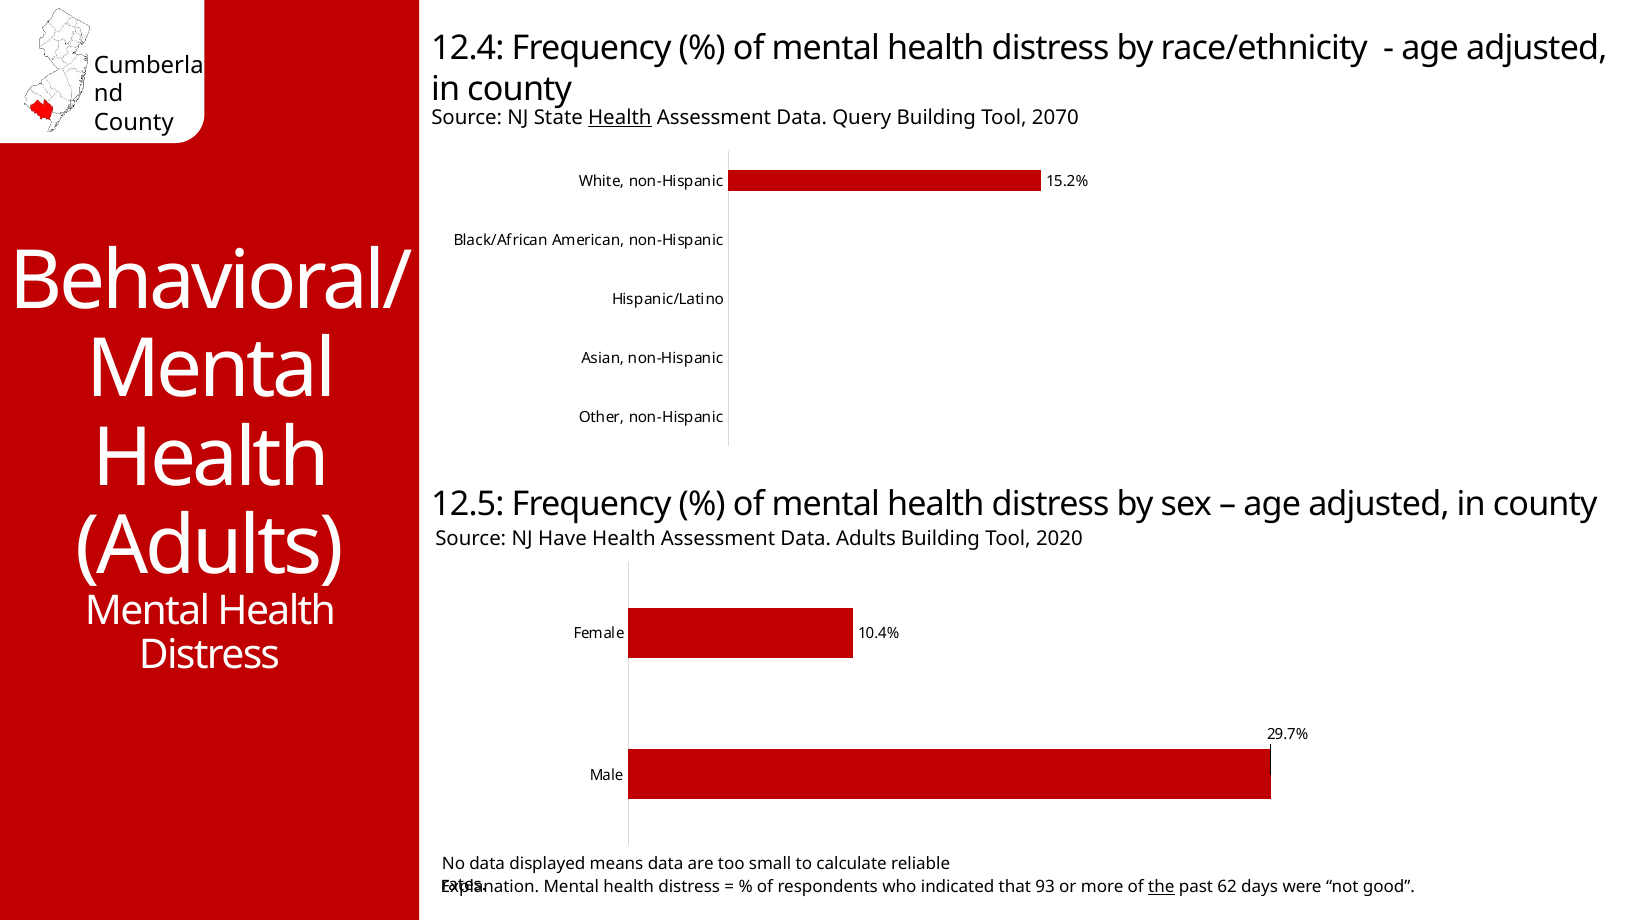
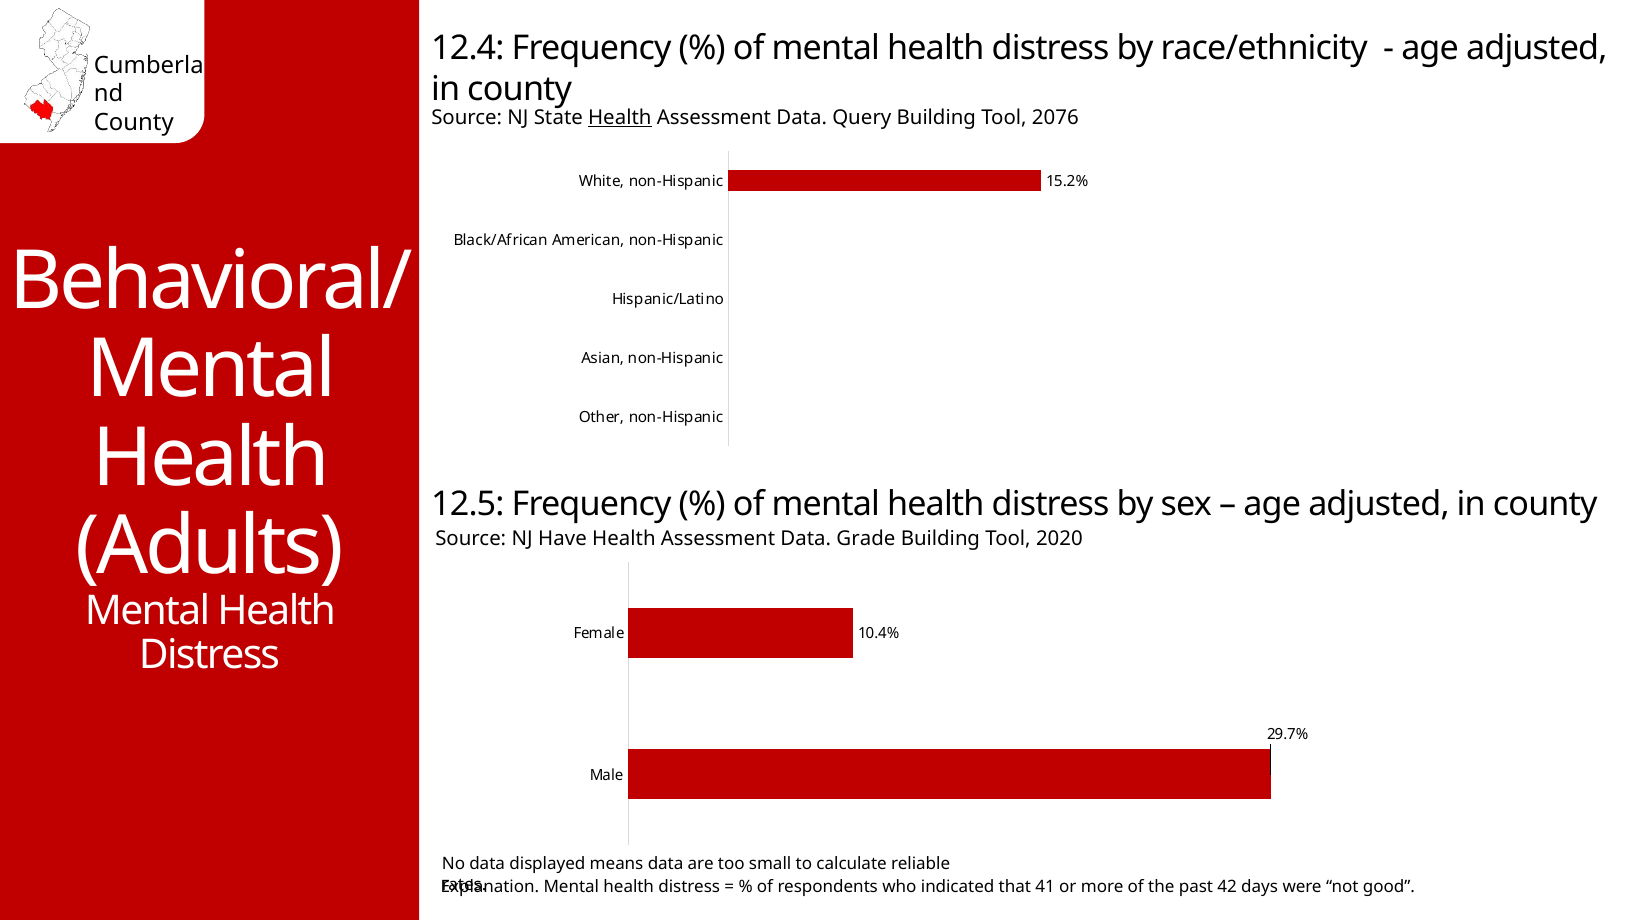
2070: 2070 -> 2076
Data Adults: Adults -> Grade
93: 93 -> 41
the underline: present -> none
62: 62 -> 42
